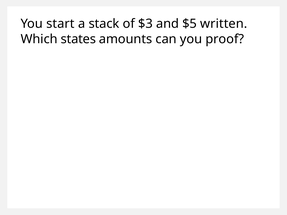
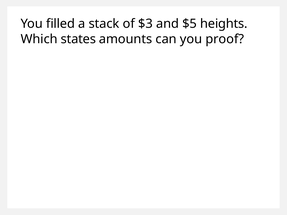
start: start -> filled
written: written -> heights
